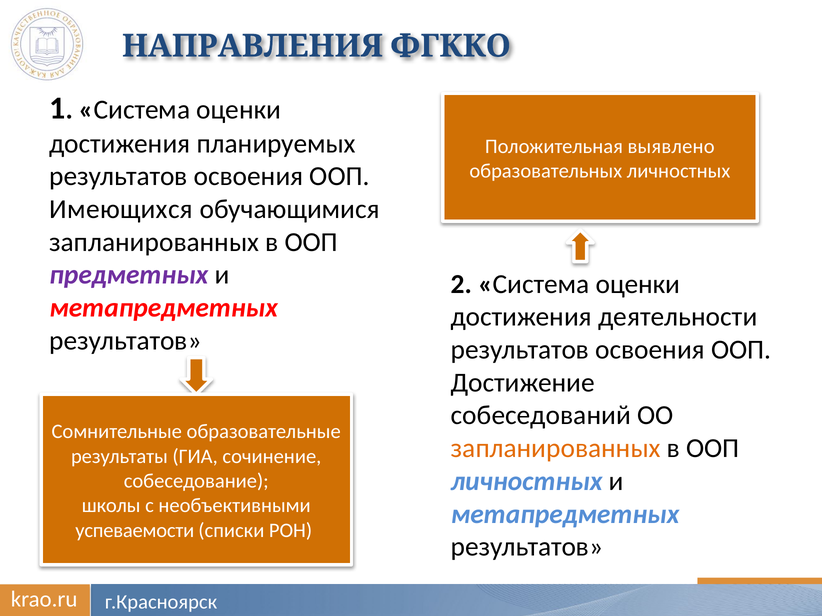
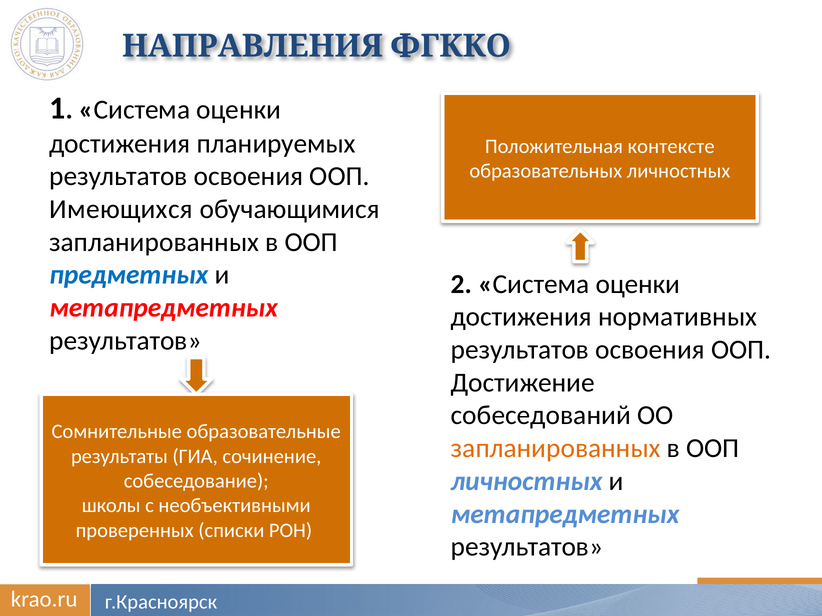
выявлено: выявлено -> контексте
предметных colour: purple -> blue
деятельности: деятельности -> нормативных
успеваемости: успеваемости -> проверенных
